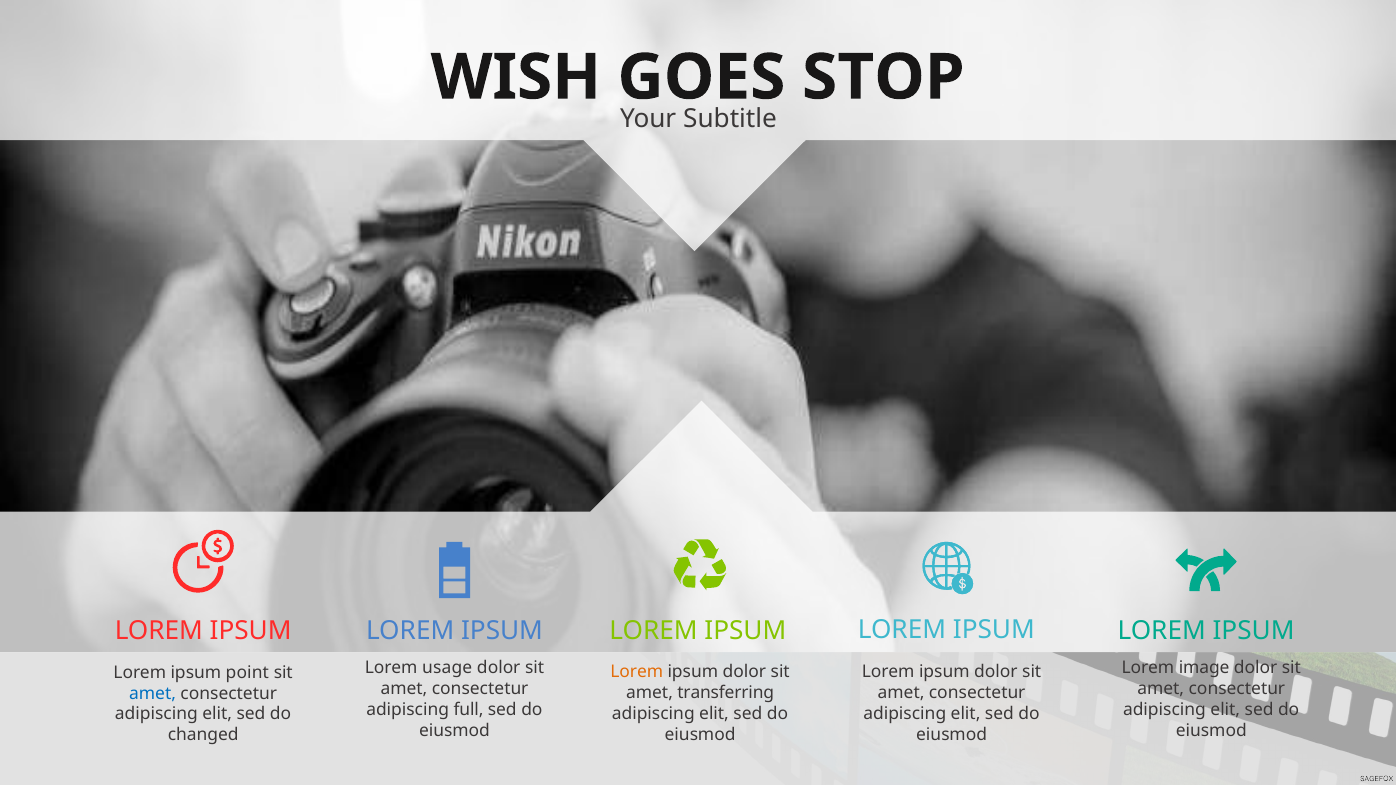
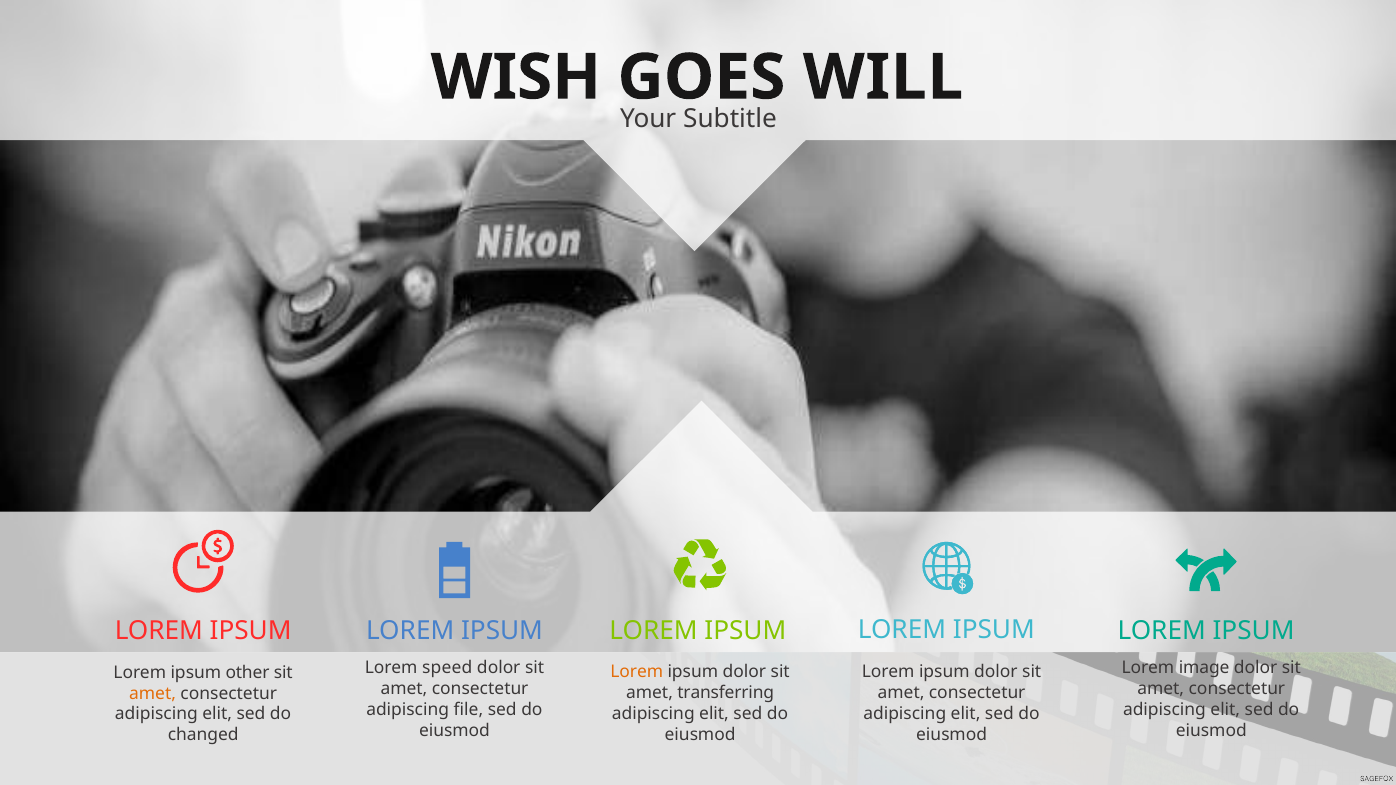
STOP: STOP -> WILL
usage: usage -> speed
point: point -> other
amet at (153, 693) colour: blue -> orange
full: full -> file
